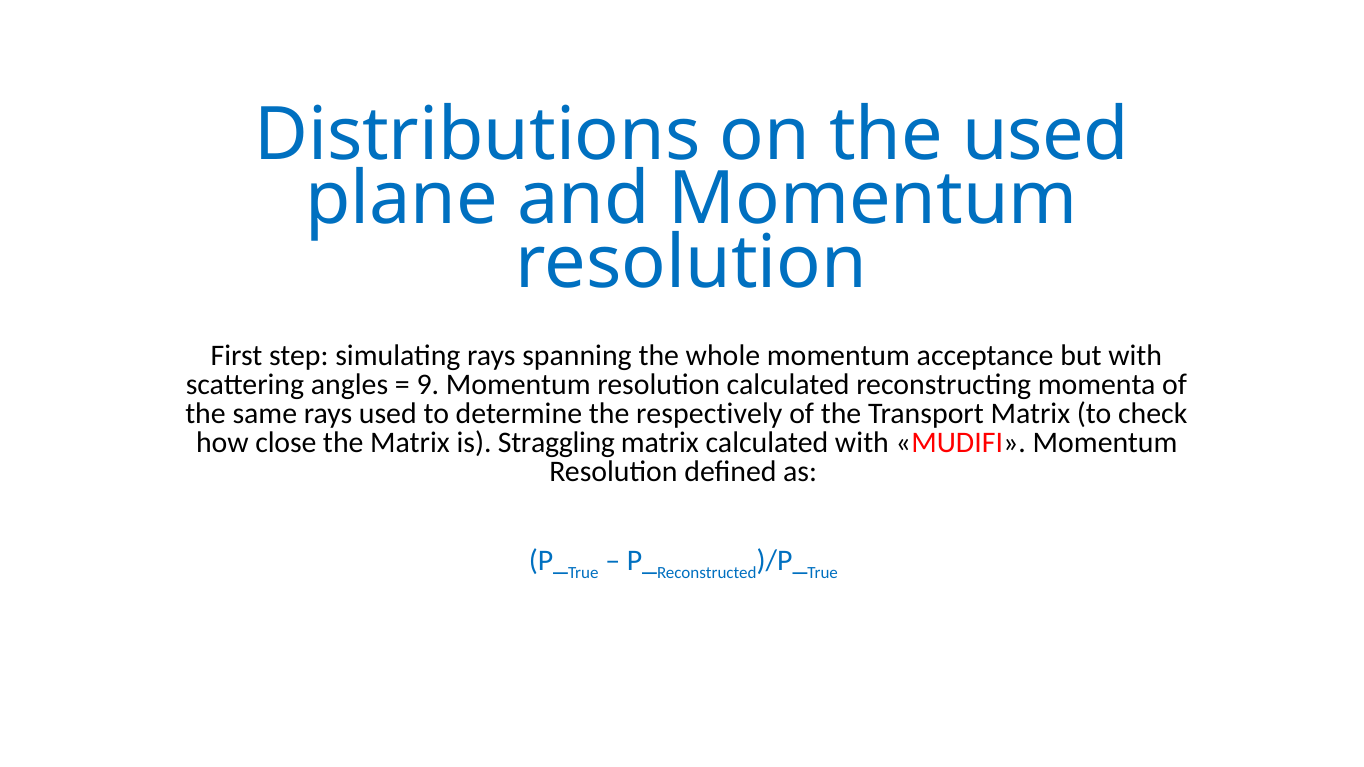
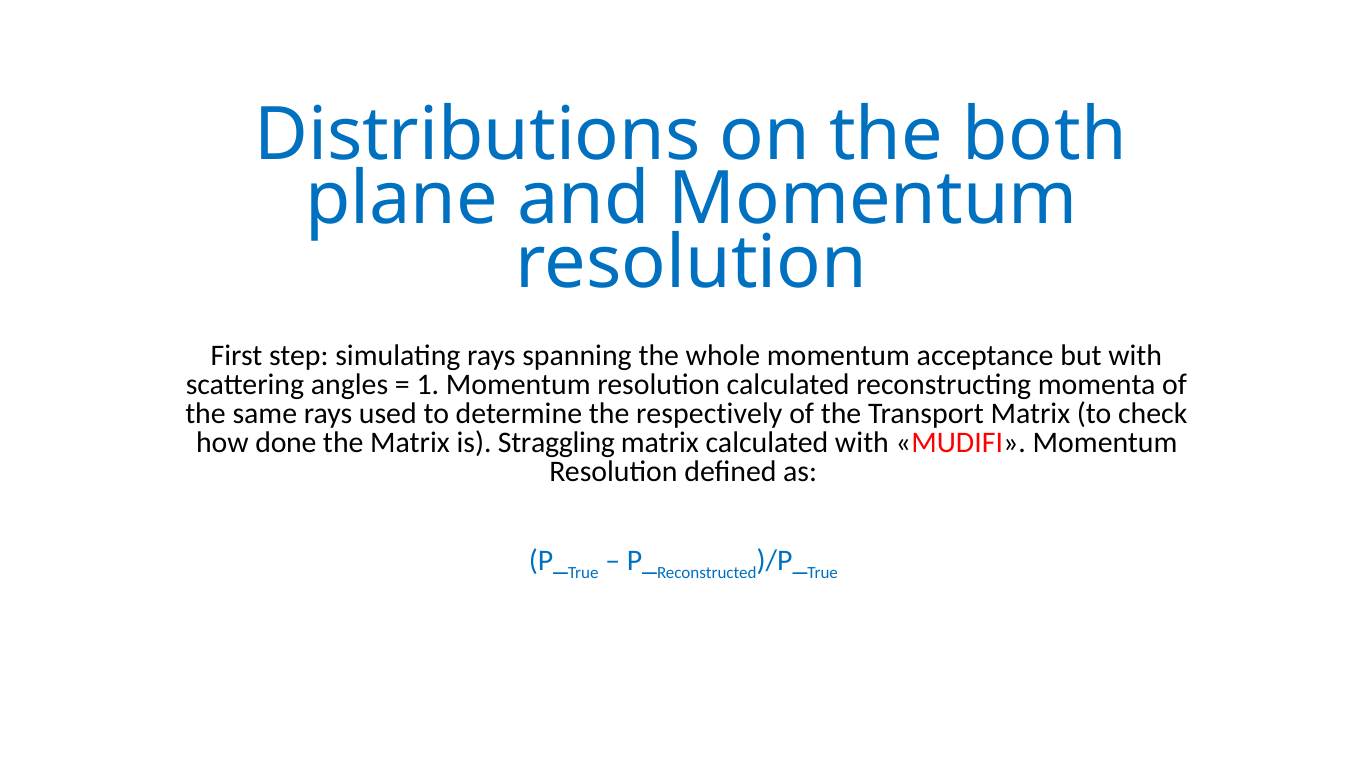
the used: used -> both
9: 9 -> 1
close: close -> done
